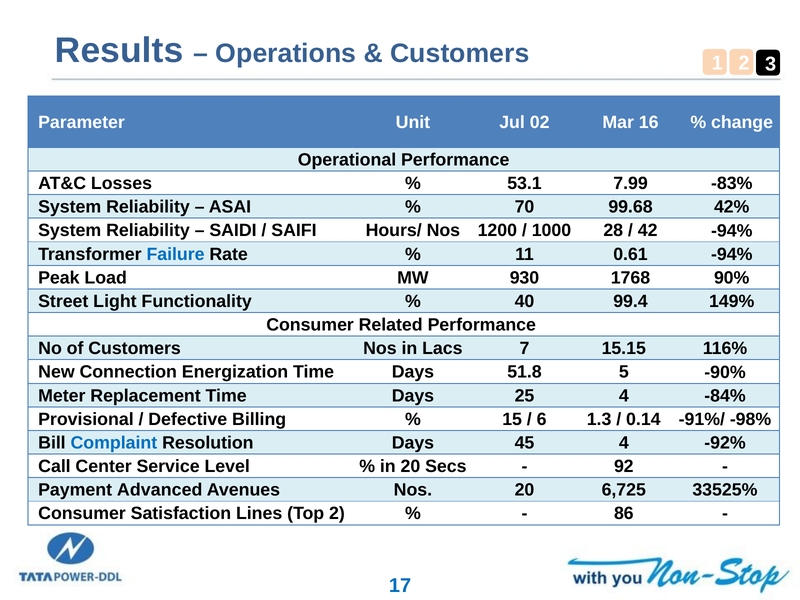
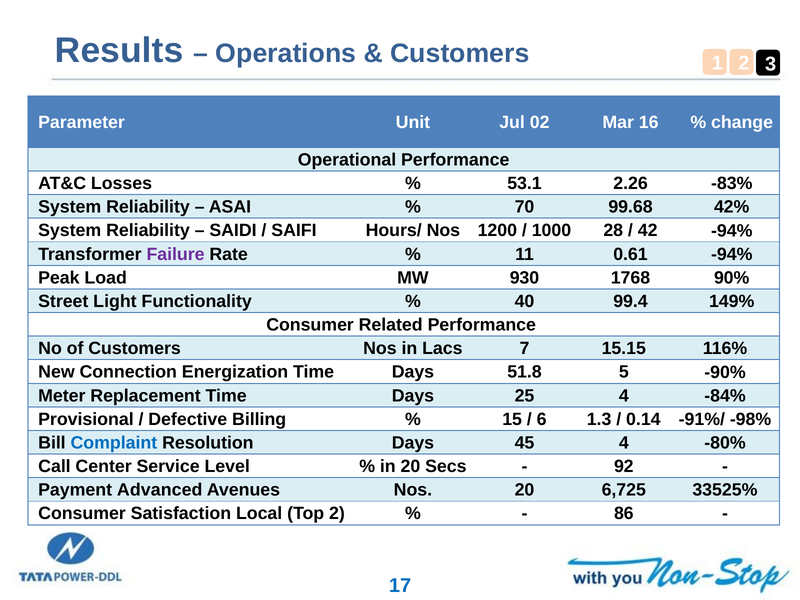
7.99: 7.99 -> 2.26
Failure colour: blue -> purple
-92%: -92% -> -80%
Lines: Lines -> Local
